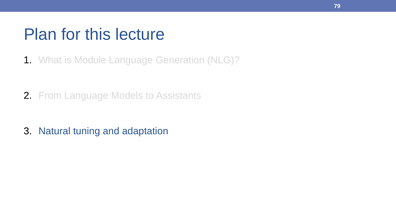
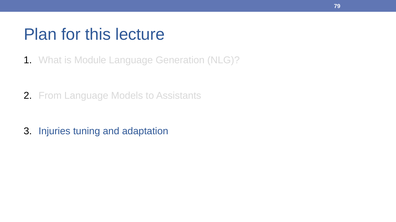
Natural: Natural -> Injuries
